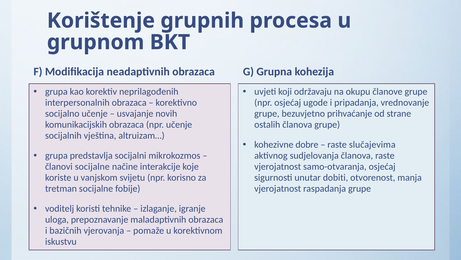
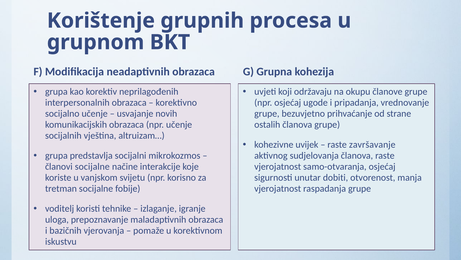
dobre: dobre -> uvijek
slučajevima: slučajevima -> završavanje
